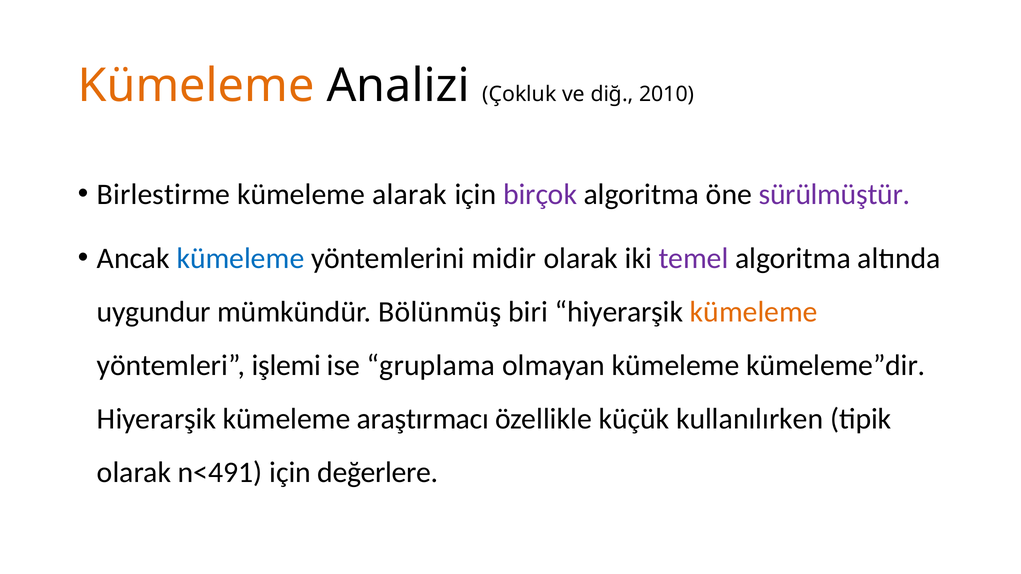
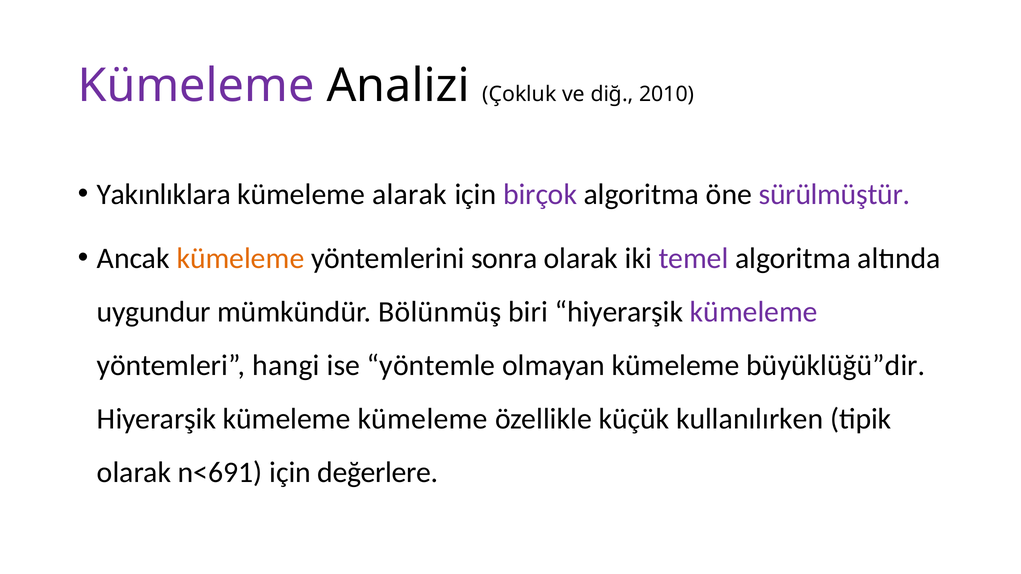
Kümeleme at (196, 86) colour: orange -> purple
Birlestirme: Birlestirme -> Yakınlıklara
kümeleme at (240, 259) colour: blue -> orange
midir: midir -> sonra
kümeleme at (754, 312) colour: orange -> purple
işlemi: işlemi -> hangi
gruplama: gruplama -> yöntemle
kümeleme”dir: kümeleme”dir -> büyüklüğü”dir
kümeleme araştırmacı: araştırmacı -> kümeleme
n<491: n<491 -> n<691
